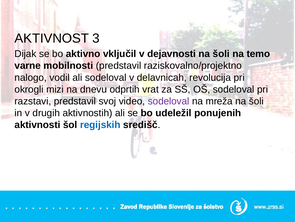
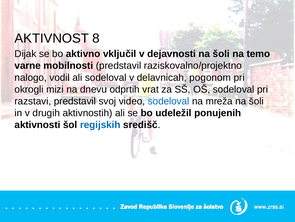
3: 3 -> 8
revolucija: revolucija -> pogonom
sodeloval at (169, 101) colour: purple -> blue
